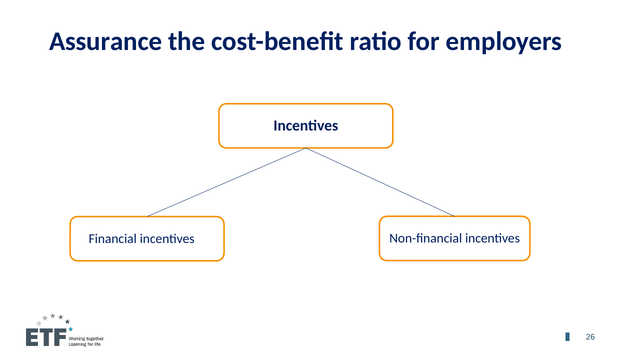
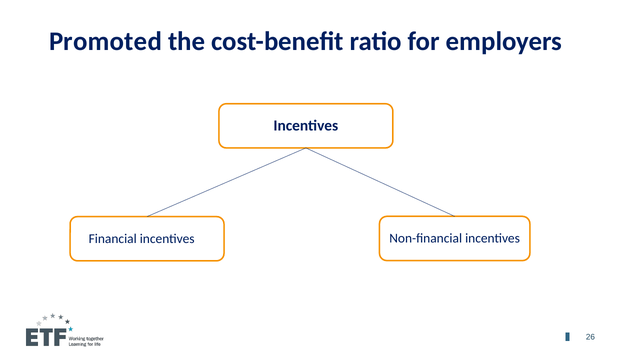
Assurance: Assurance -> Promoted
